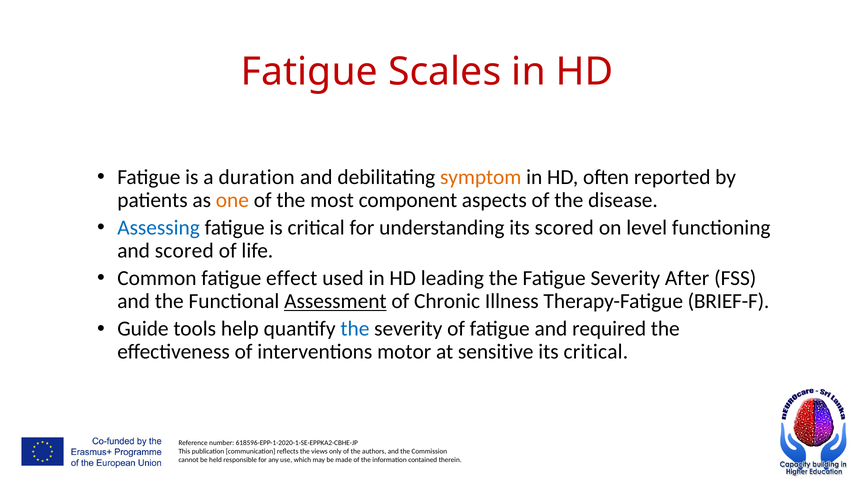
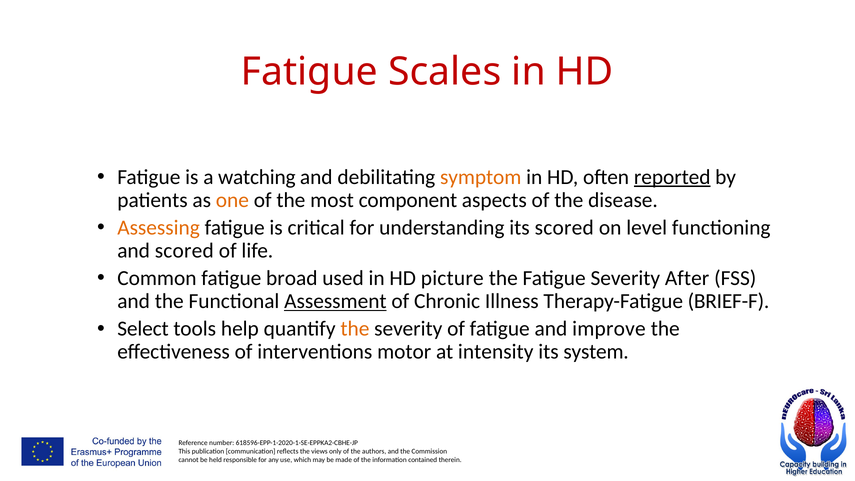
duration: duration -> watching
reported underline: none -> present
Assessing colour: blue -> orange
effect: effect -> broad
leading: leading -> picture
Guide: Guide -> Select
the at (355, 329) colour: blue -> orange
required: required -> improve
sensitive: sensitive -> intensity
its critical: critical -> system
